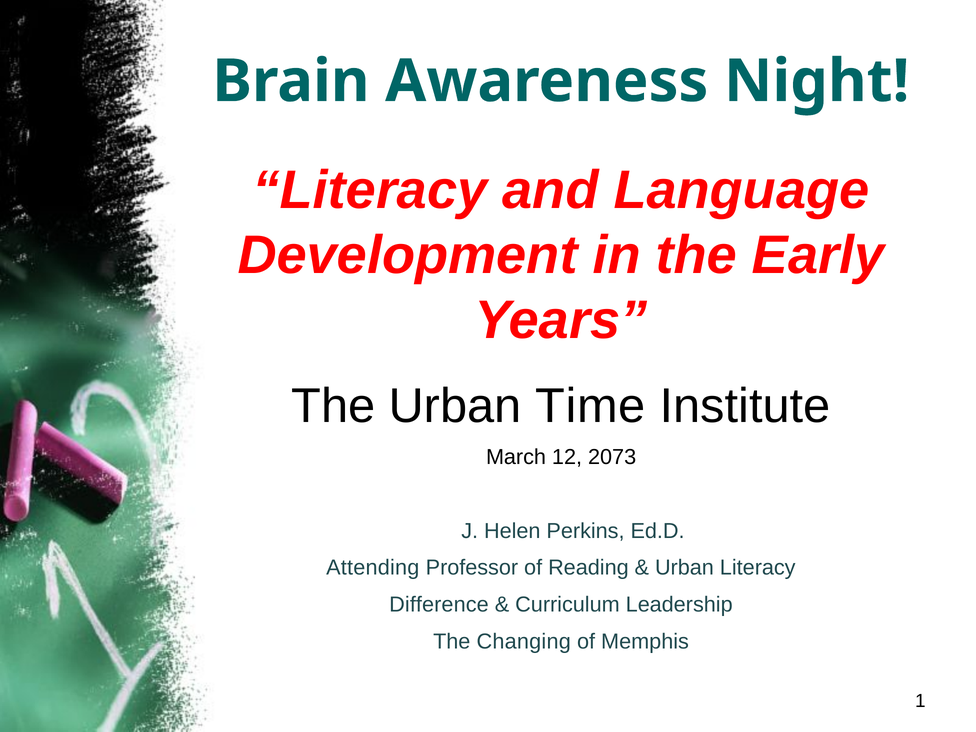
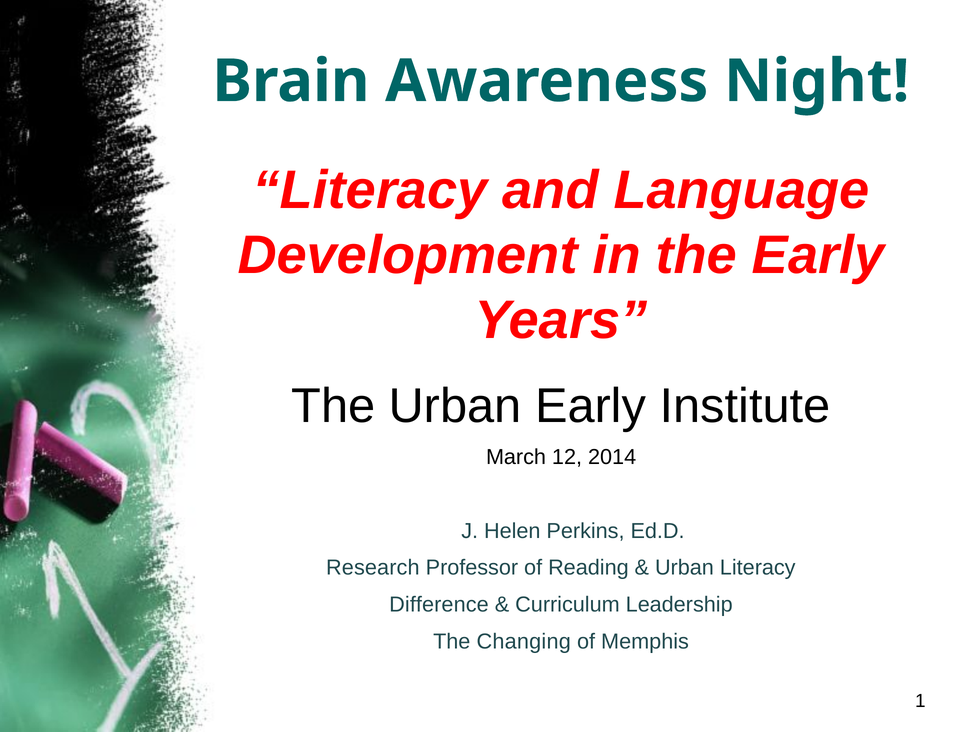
Urban Time: Time -> Early
2073: 2073 -> 2014
Attending: Attending -> Research
